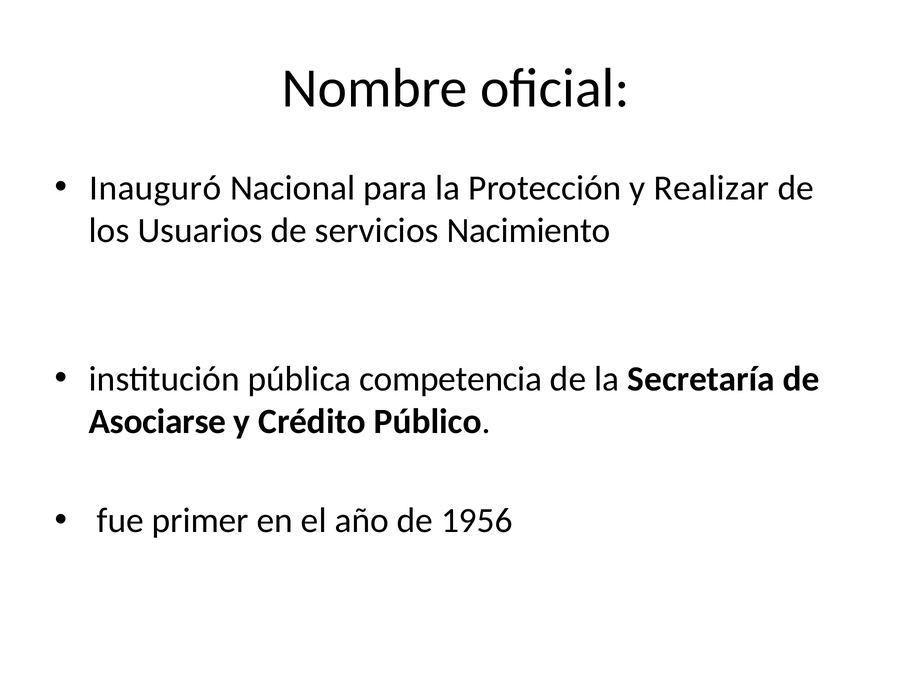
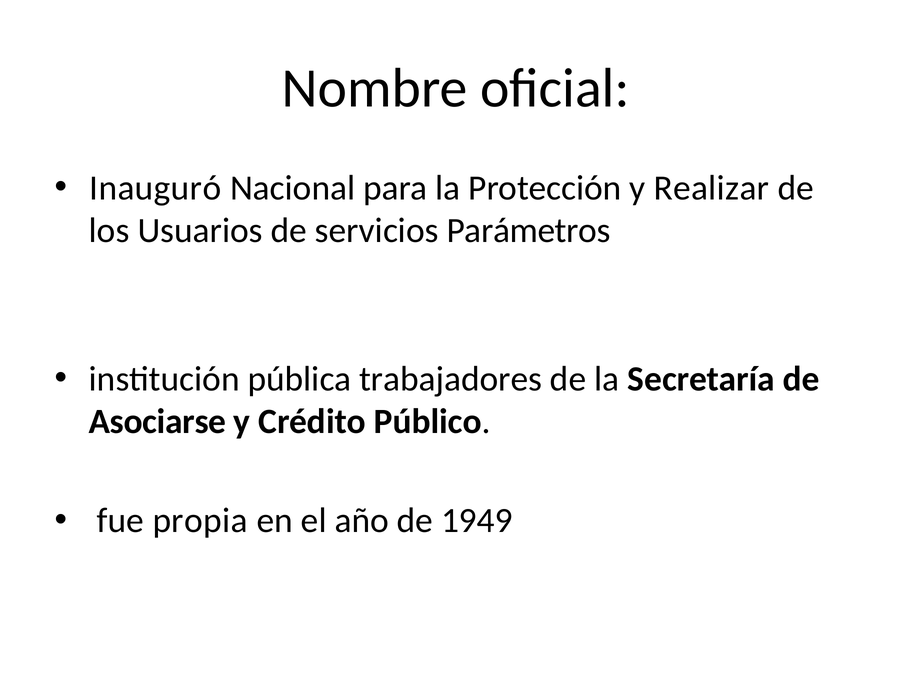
Nacimiento: Nacimiento -> Parámetros
competencia: competencia -> trabajadores
primer: primer -> propia
1956: 1956 -> 1949
